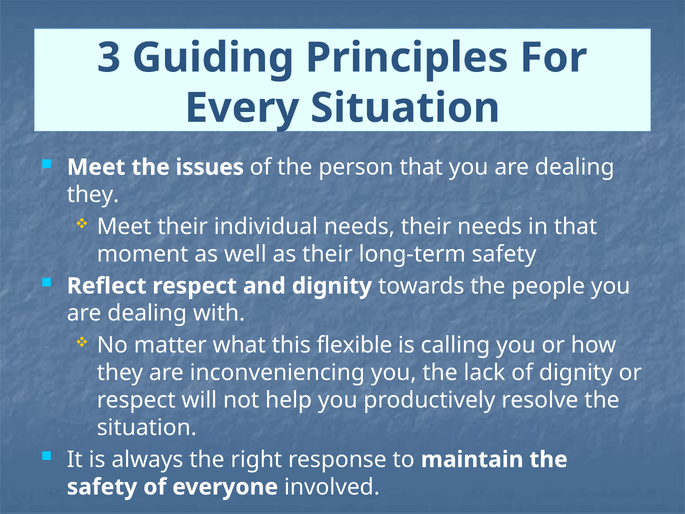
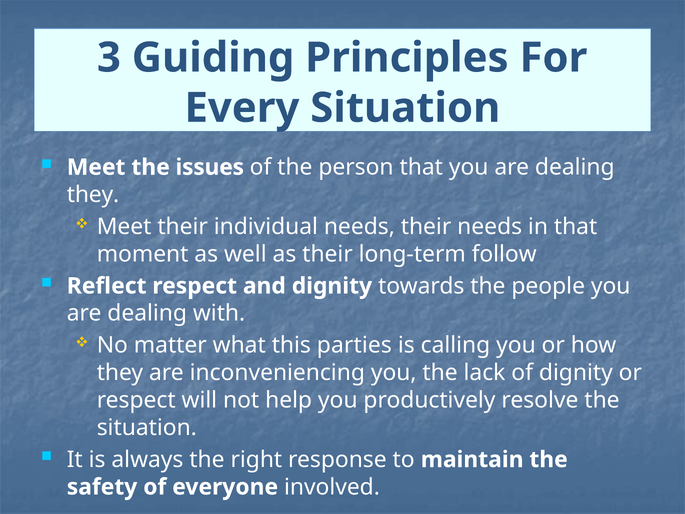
long-term safety: safety -> follow
flexible: flexible -> parties
